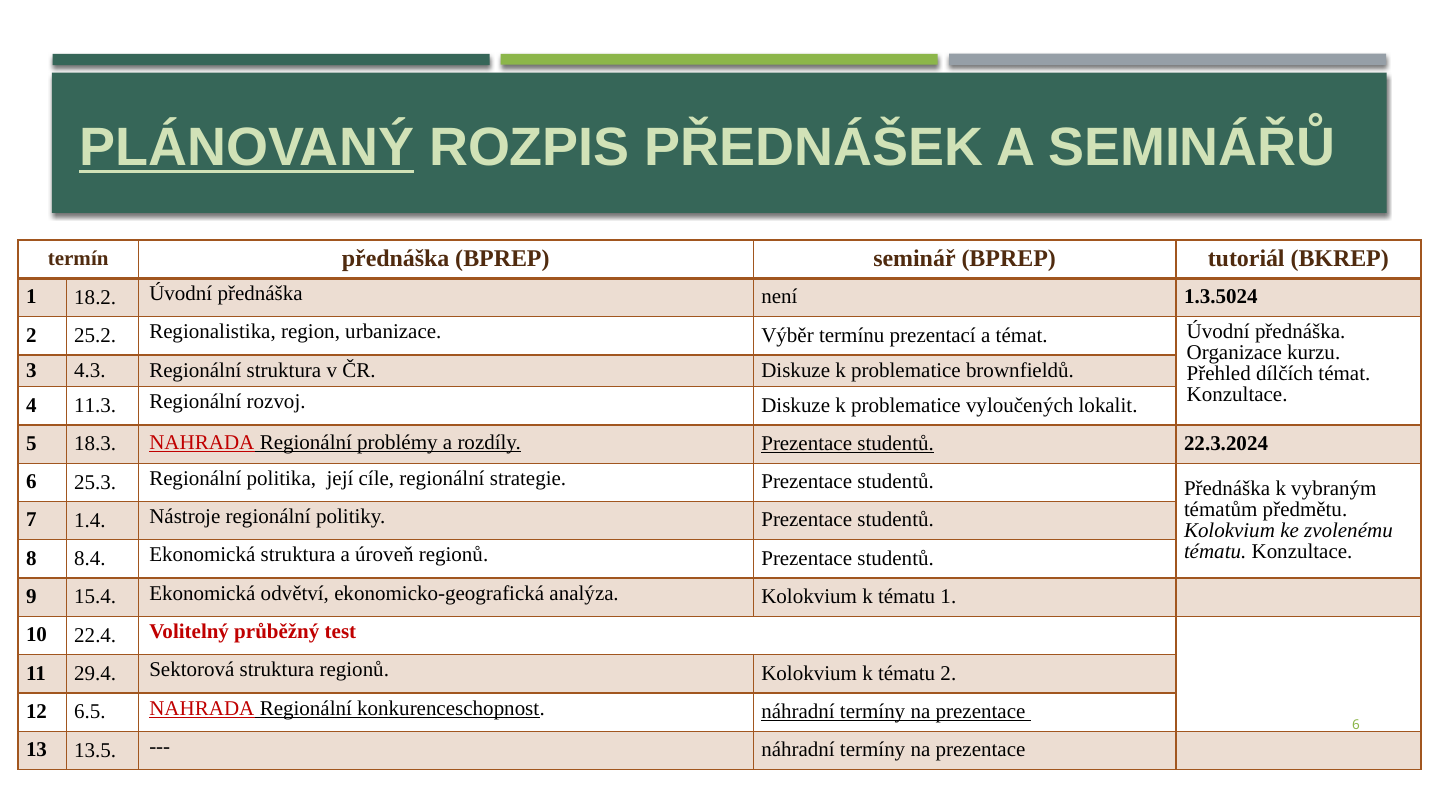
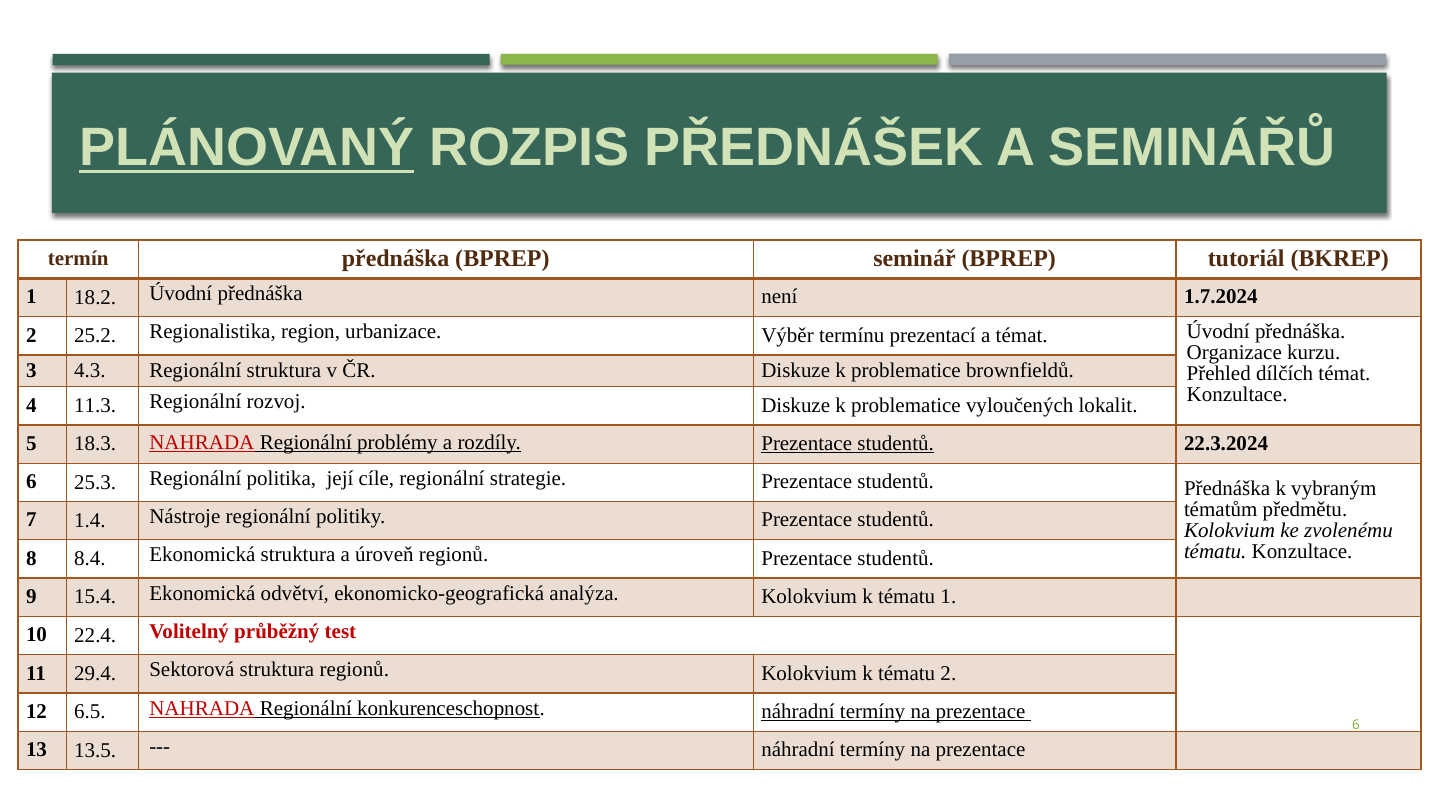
1.3.5024: 1.3.5024 -> 1.7.2024
